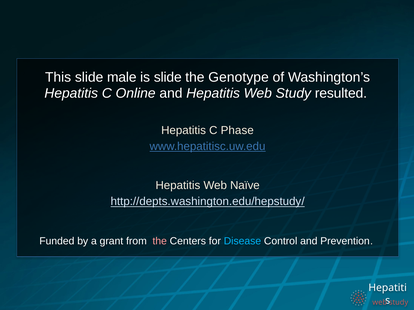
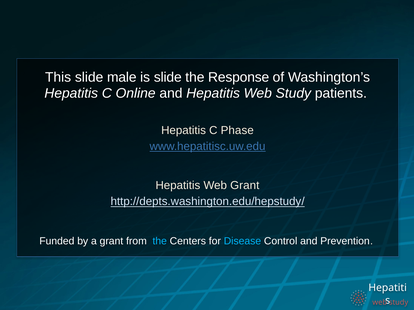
Genotype: Genotype -> Response
resulted: resulted -> patients
Web Naïve: Naïve -> Grant
the at (160, 242) colour: pink -> light blue
